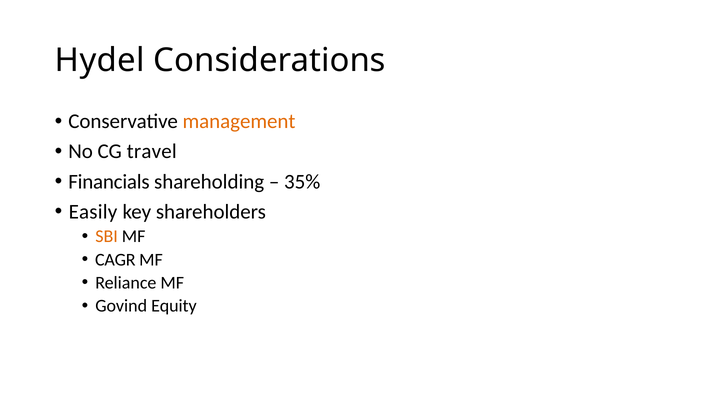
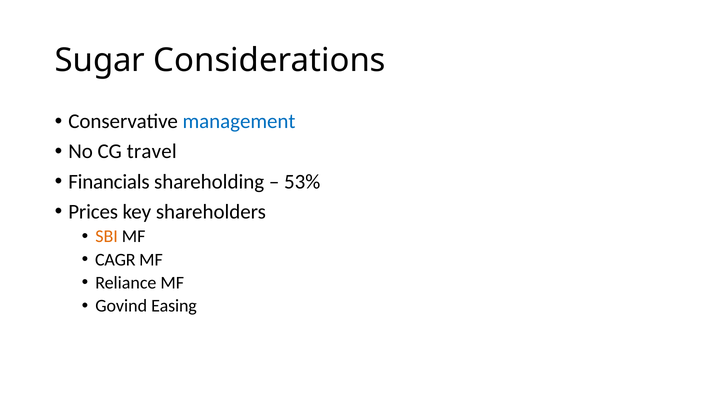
Hydel: Hydel -> Sugar
management colour: orange -> blue
35%: 35% -> 53%
Easily: Easily -> Prices
Equity: Equity -> Easing
